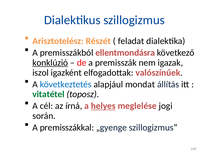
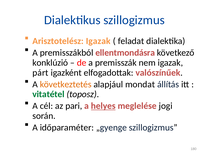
Arisztotelész Részét: Részét -> Igazak
konklúzió underline: present -> none
iszol: iszol -> párt
következtetés colour: blue -> orange
írná: írná -> pari
premisszákkal: premisszákkal -> időparaméter
